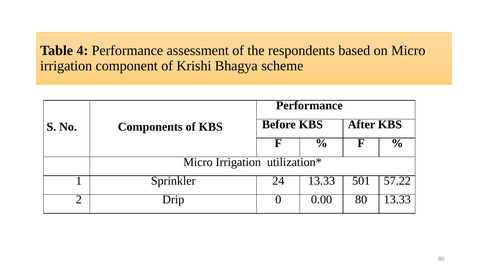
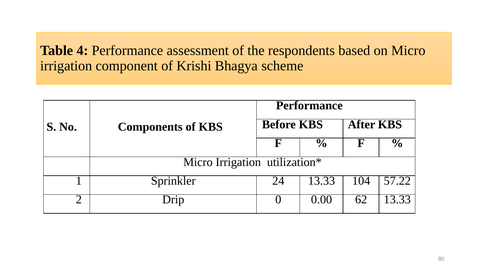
501: 501 -> 104
0.00 80: 80 -> 62
